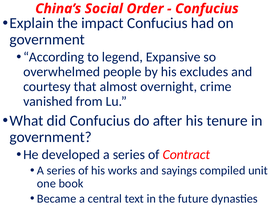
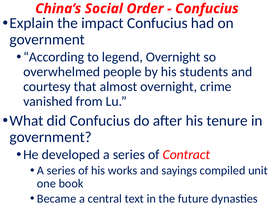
legend Expansive: Expansive -> Overnight
excludes: excludes -> students
